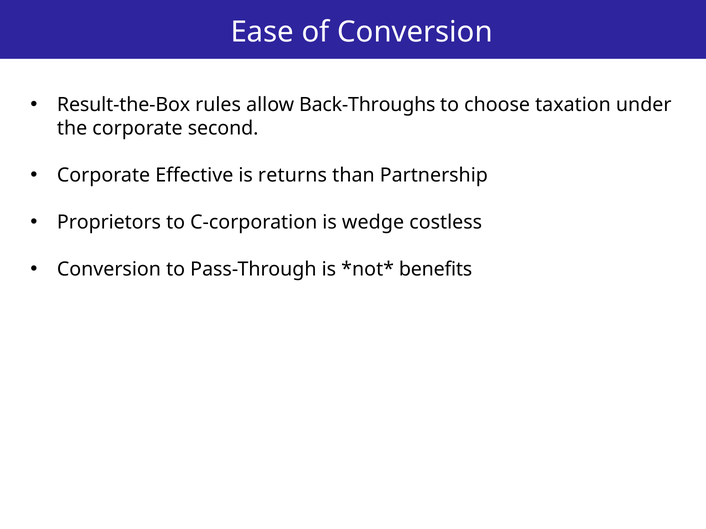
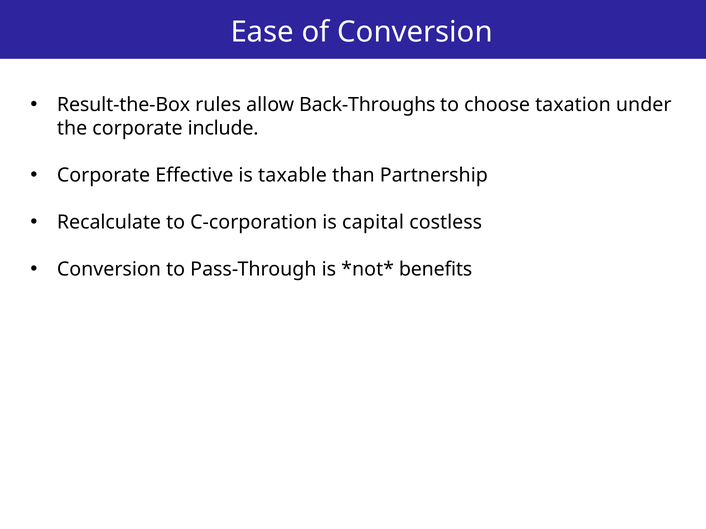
second: second -> include
returns: returns -> taxable
Proprietors: Proprietors -> Recalculate
wedge: wedge -> capital
